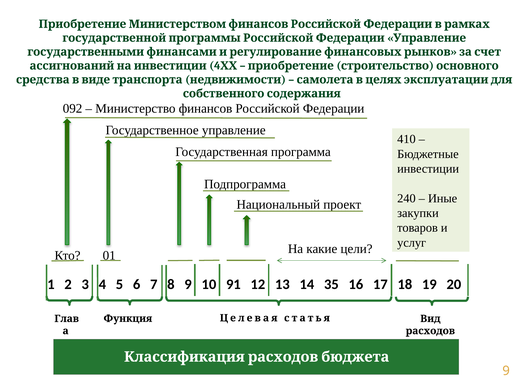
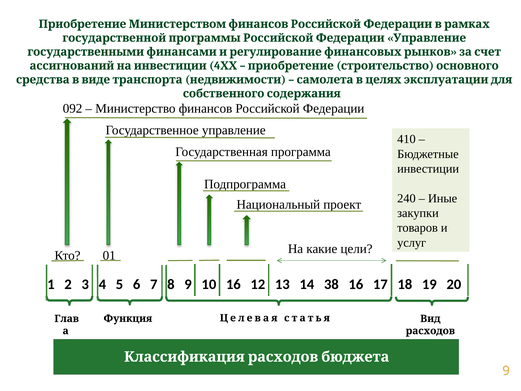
10 91: 91 -> 16
35: 35 -> 38
